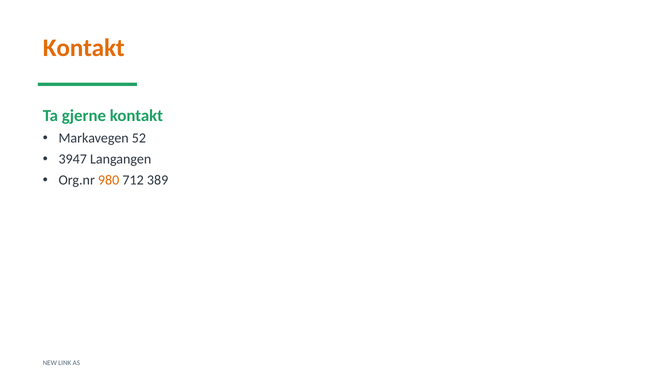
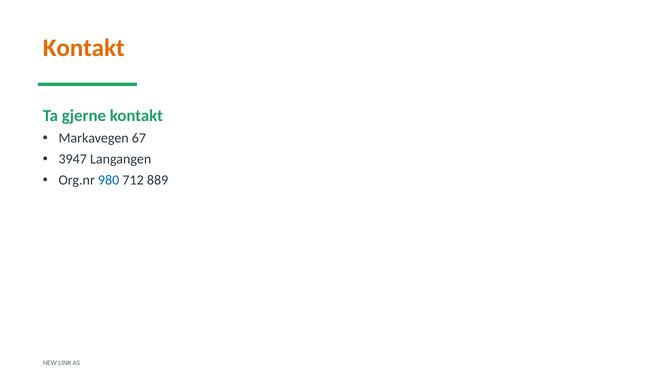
52: 52 -> 67
980 colour: orange -> blue
389: 389 -> 889
